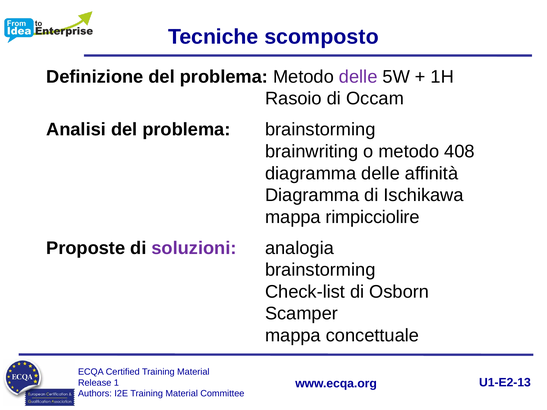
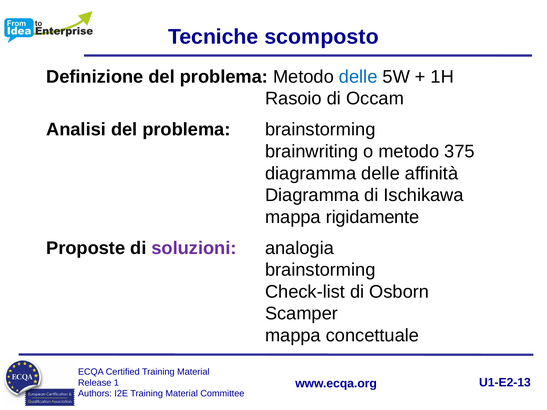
delle at (358, 77) colour: purple -> blue
408: 408 -> 375
rimpicciolire: rimpicciolire -> rigidamente
